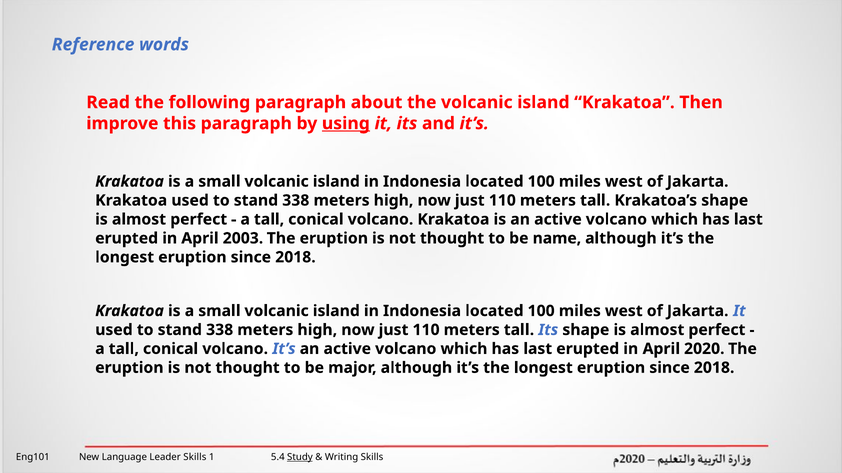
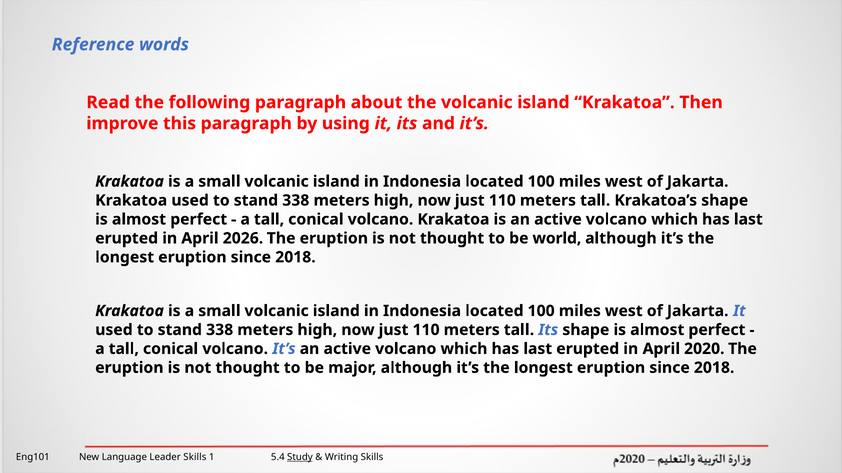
using underline: present -> none
2003: 2003 -> 2026
name: name -> world
